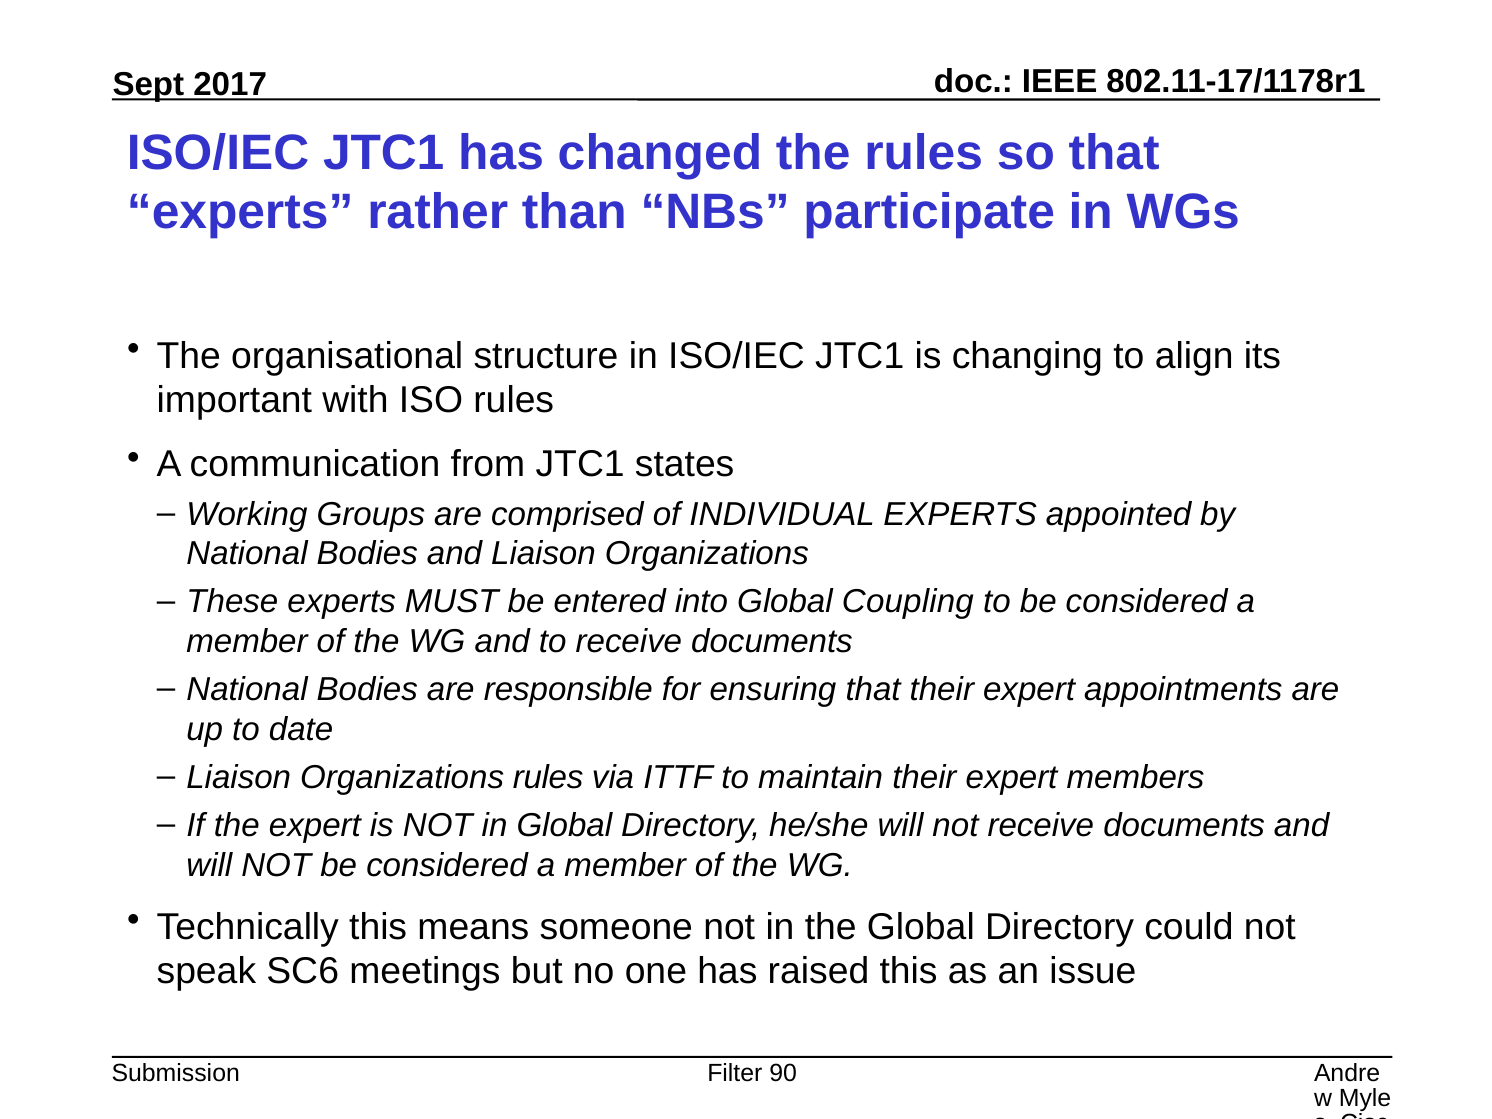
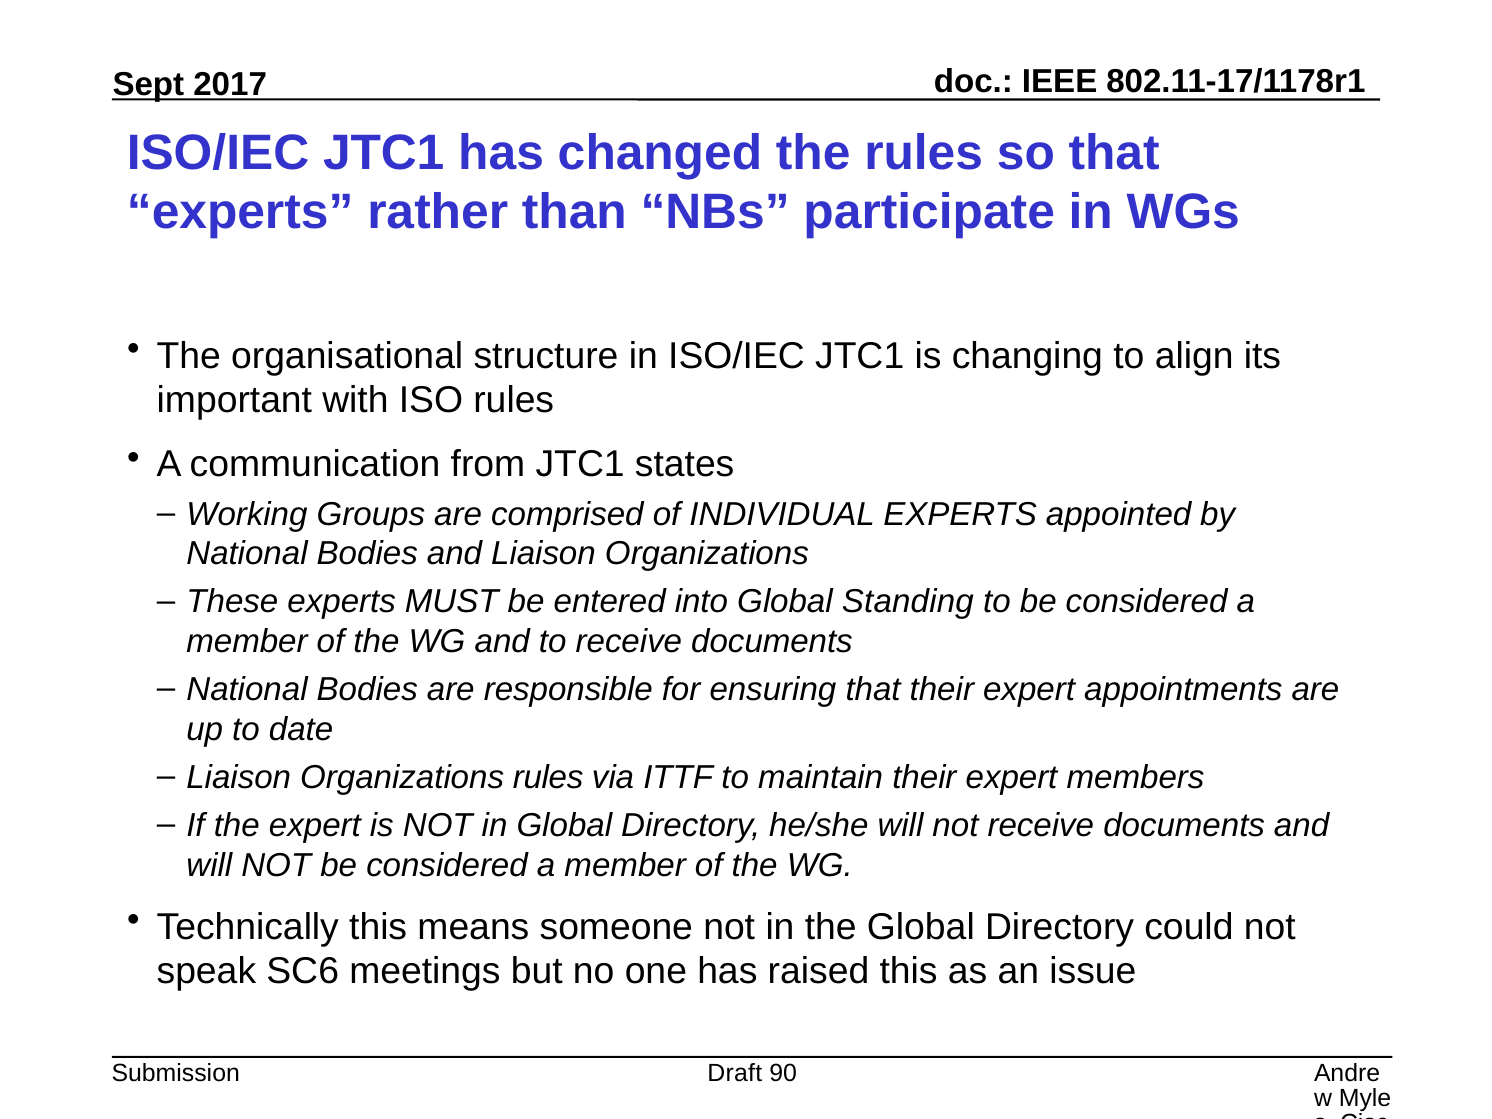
Coupling: Coupling -> Standing
Filter: Filter -> Draft
